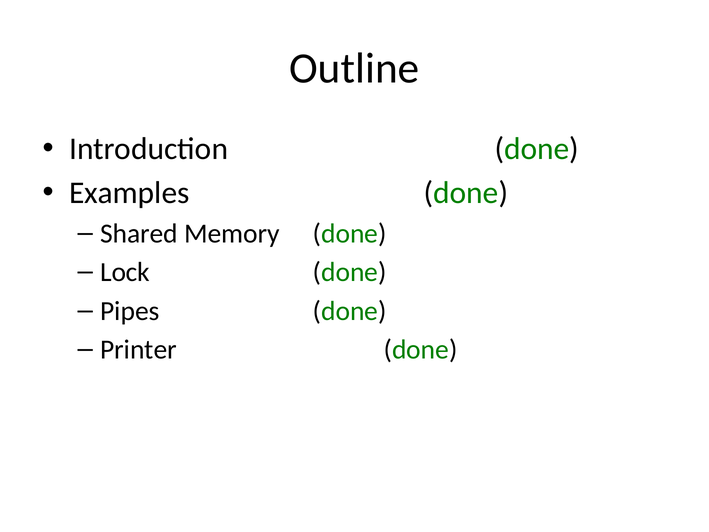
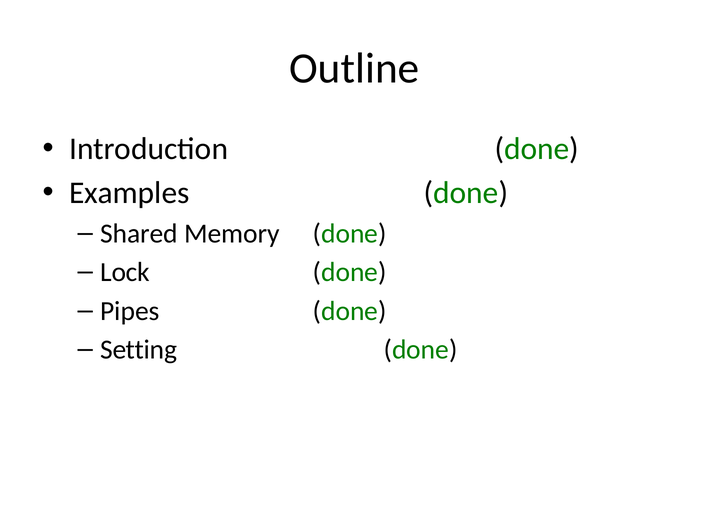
Printer: Printer -> Setting
